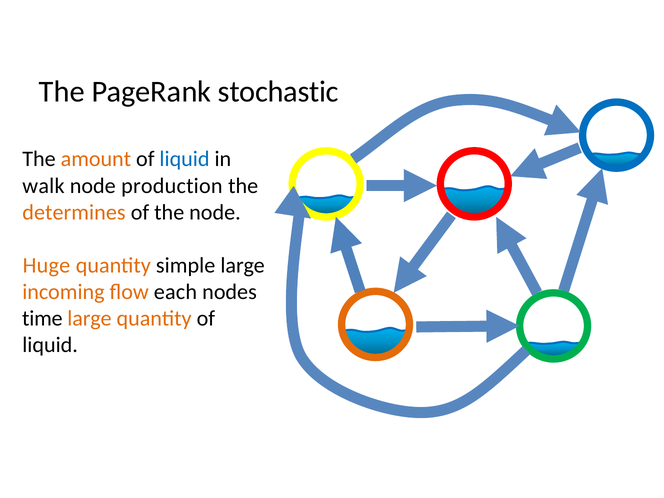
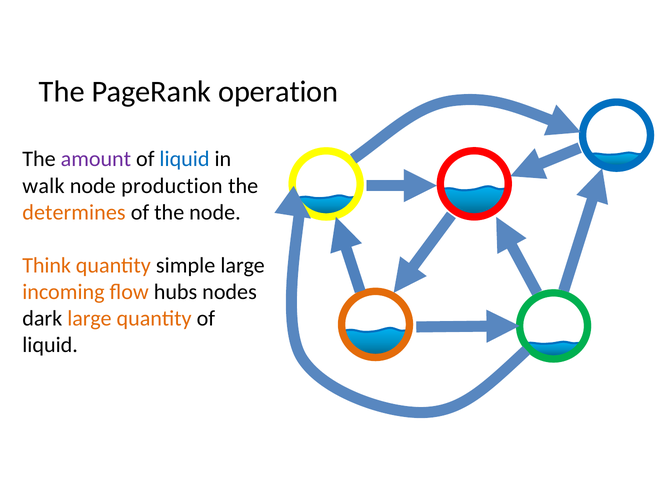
stochastic: stochastic -> operation
amount colour: orange -> purple
Huge: Huge -> Think
each: each -> hubs
time: time -> dark
